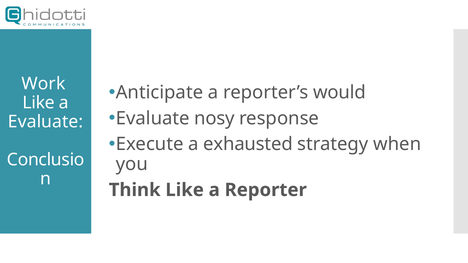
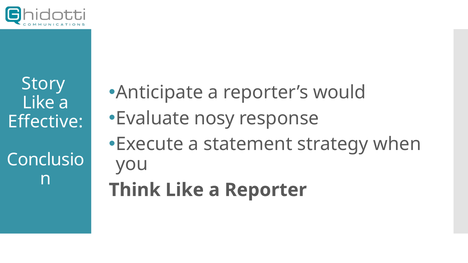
Work: Work -> Story
Evaluate at (46, 122): Evaluate -> Effective
exhausted: exhausted -> statement
